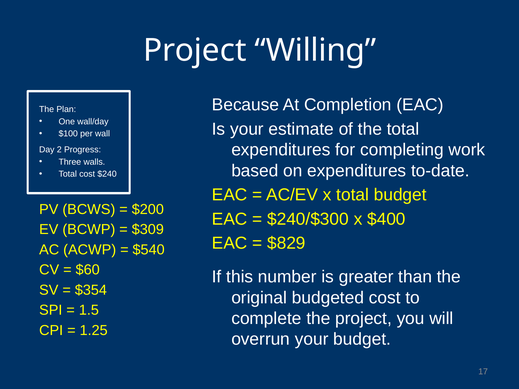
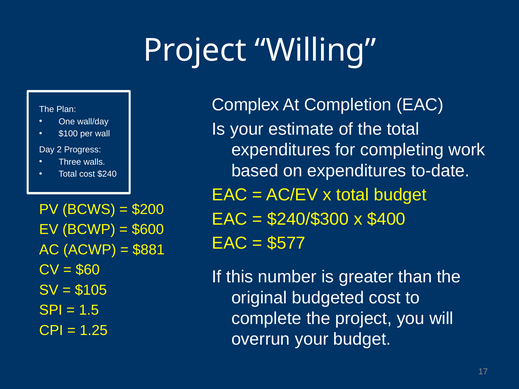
Because: Because -> Complex
$309: $309 -> $600
$829: $829 -> $577
$540: $540 -> $881
$354: $354 -> $105
